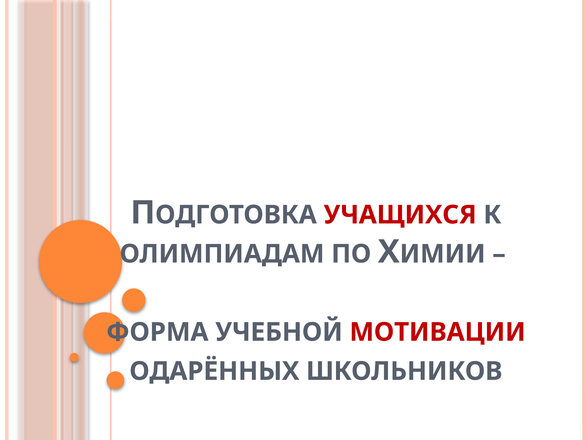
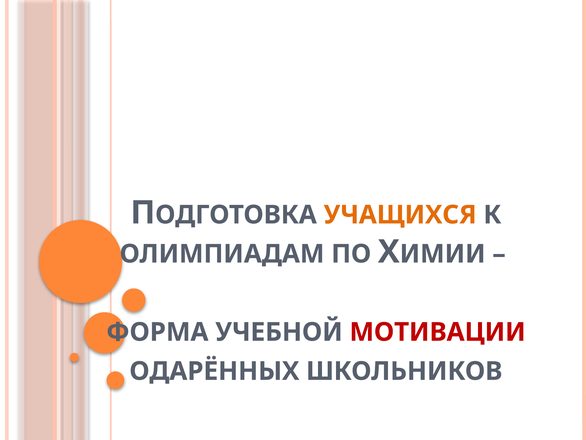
УЧАЩИХСЯ colour: red -> orange
